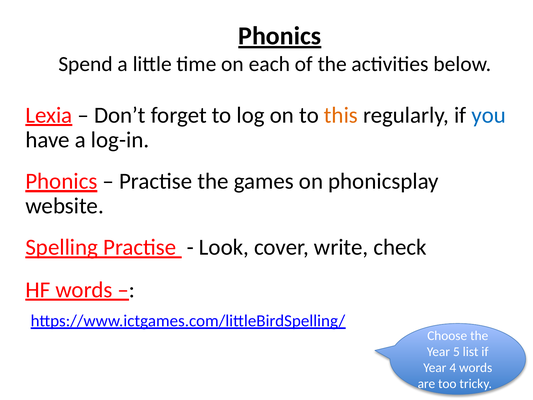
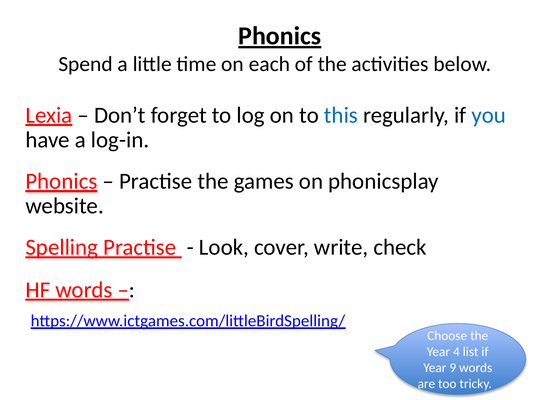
this colour: orange -> blue
5: 5 -> 4
4: 4 -> 9
